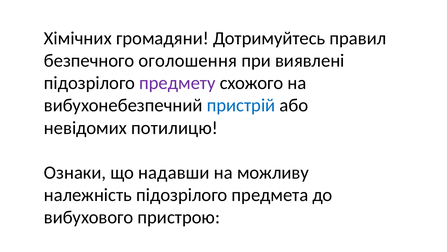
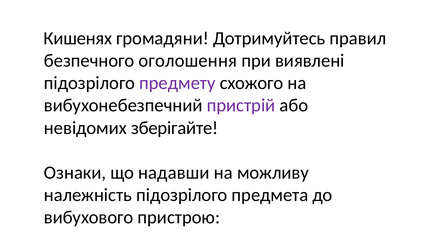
Хімічних: Хімічних -> Кишенях
пристрій colour: blue -> purple
потилицю: потилицю -> зберігайте
